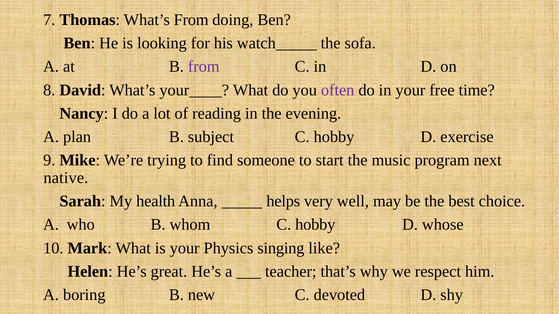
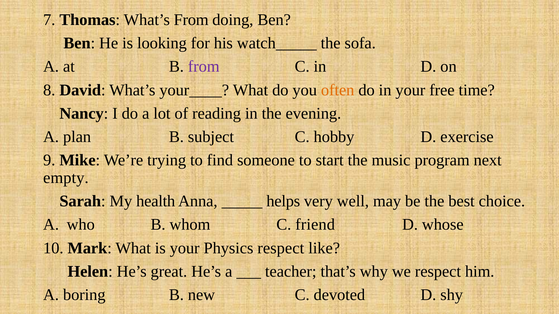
often colour: purple -> orange
native: native -> empty
whom C hobby: hobby -> friend
Physics singing: singing -> respect
